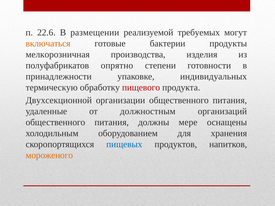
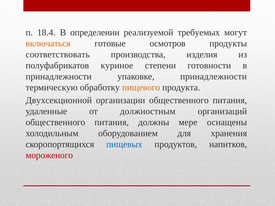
22.6: 22.6 -> 18.4
размещении: размещении -> определении
бактерии: бактерии -> осмотров
мелкорозничная: мелкорозничная -> соответствовать
опрятно: опрятно -> куриное
упаковке индивидуальных: индивидуальных -> принадлежности
пищевого colour: red -> orange
мороженого colour: orange -> red
